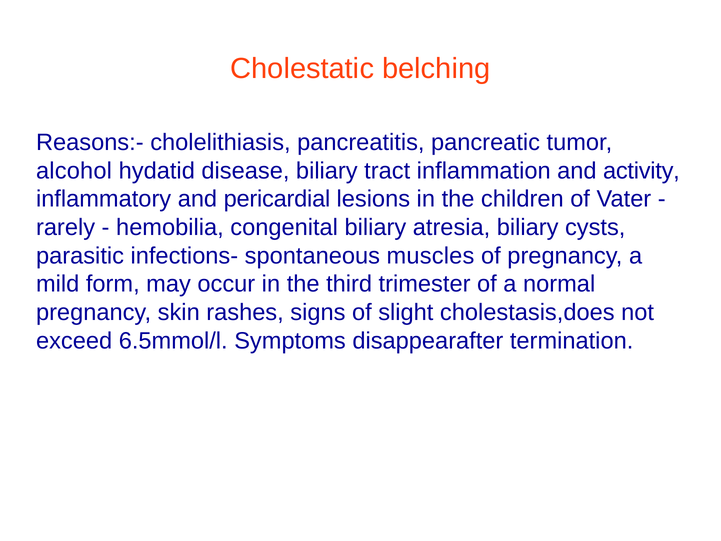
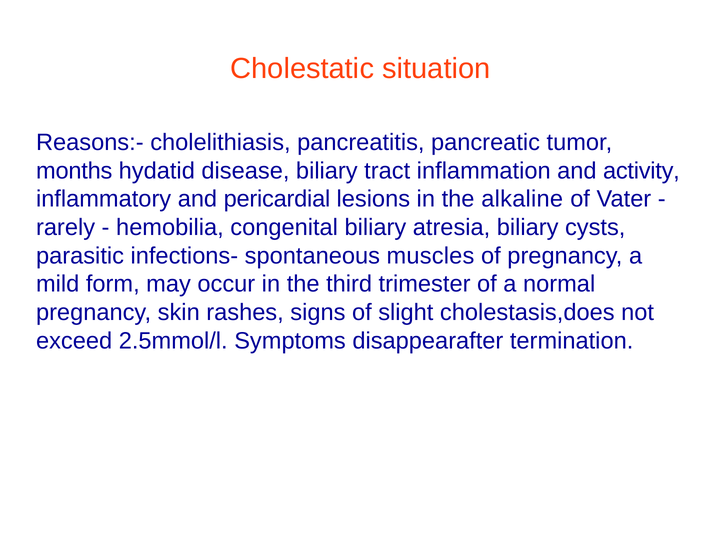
belching: belching -> situation
alcohol: alcohol -> months
children: children -> alkaline
6.5mmol/l: 6.5mmol/l -> 2.5mmol/l
